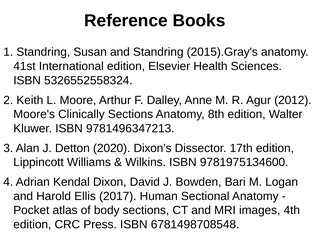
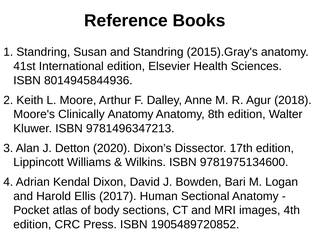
5326552558324: 5326552558324 -> 8014945844936
2012: 2012 -> 2018
Clinically Sections: Sections -> Anatomy
6781498708548: 6781498708548 -> 1905489720852
